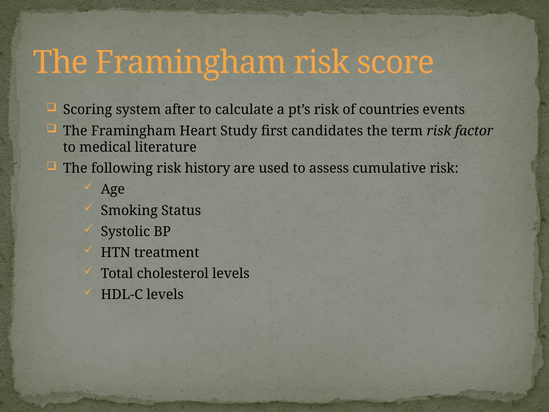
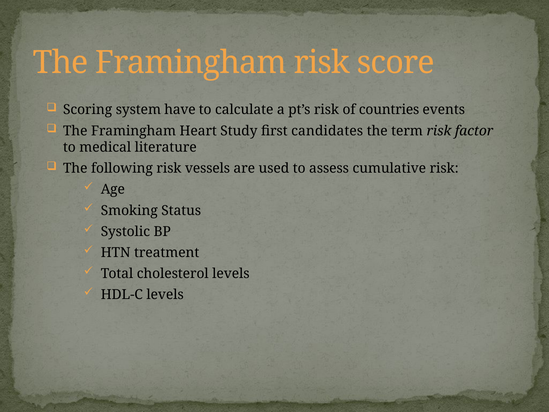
after: after -> have
history: history -> vessels
